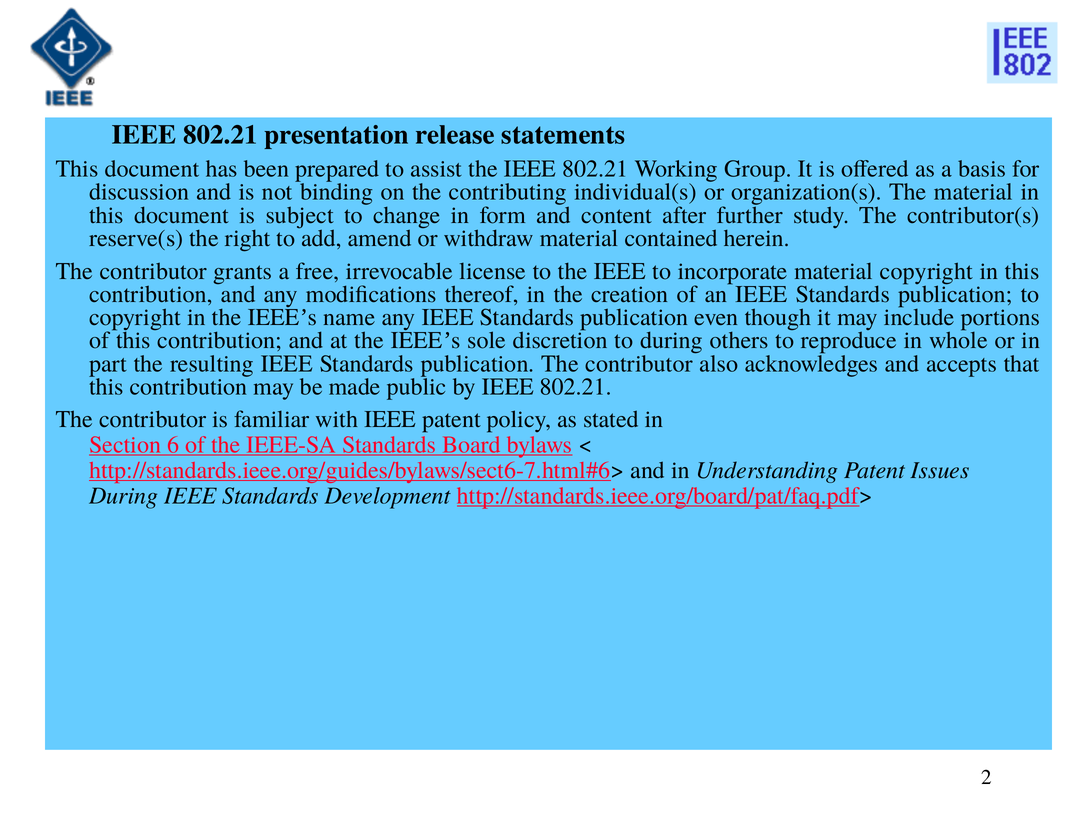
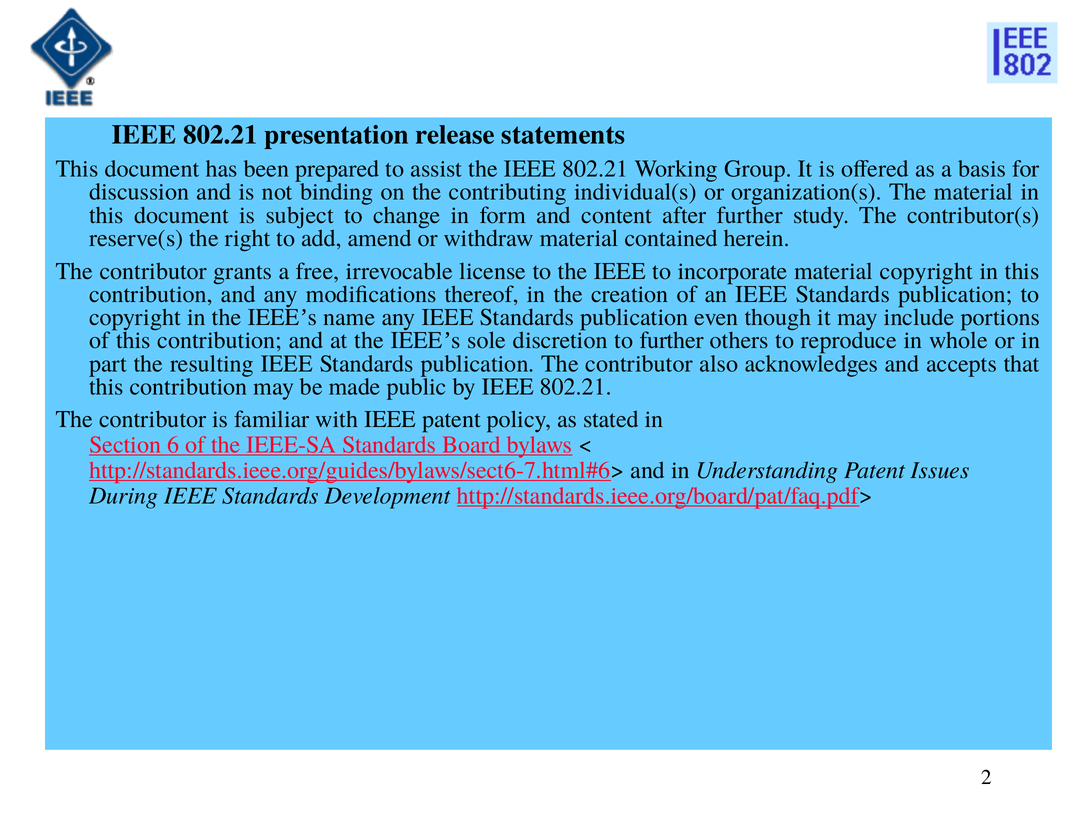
to during: during -> further
